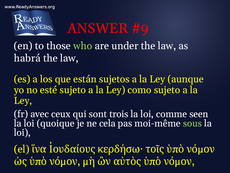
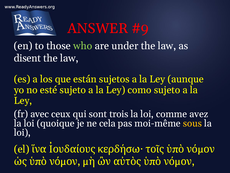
habrá: habrá -> disent
seen: seen -> avez
sous colour: light green -> yellow
